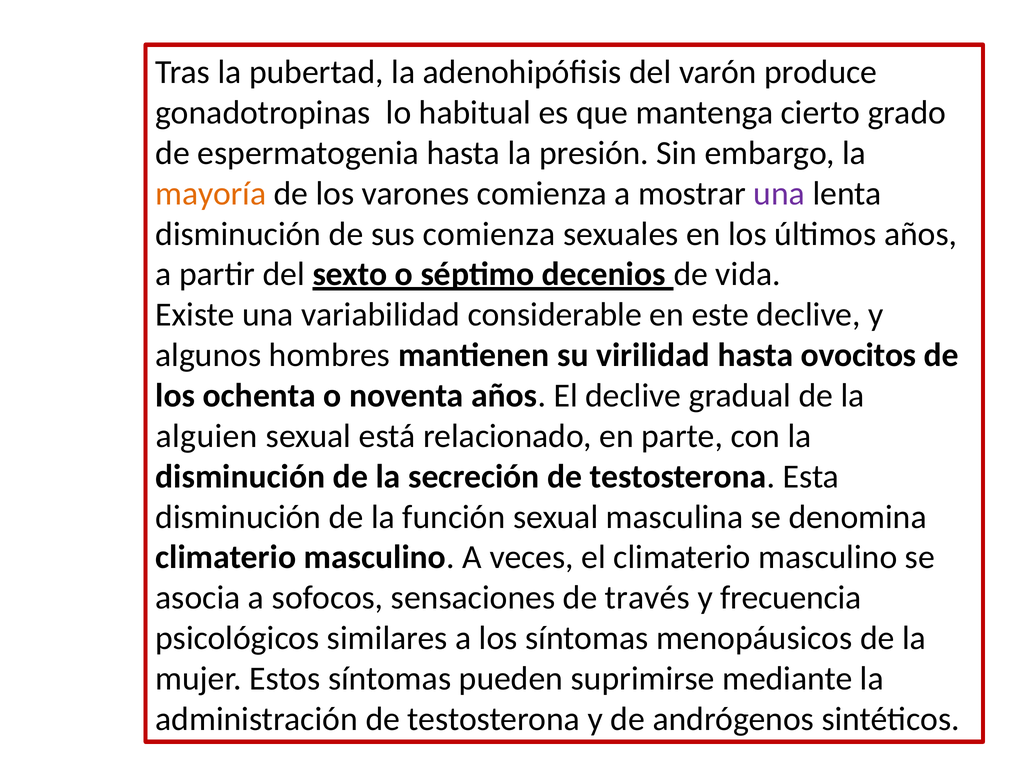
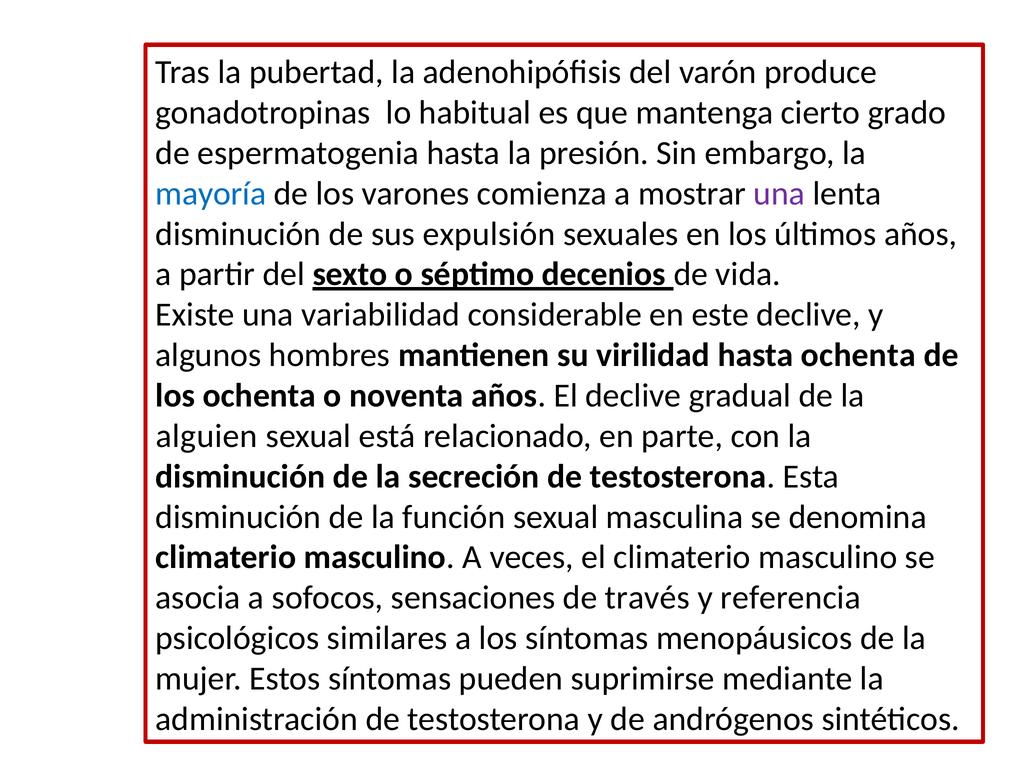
mayoría colour: orange -> blue
sus comienza: comienza -> expulsión
hasta ovocitos: ovocitos -> ochenta
frecuencia: frecuencia -> referencia
